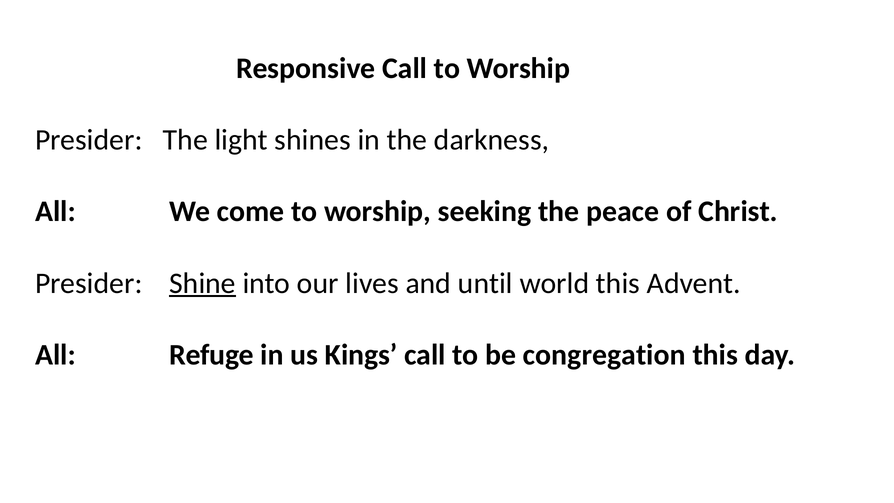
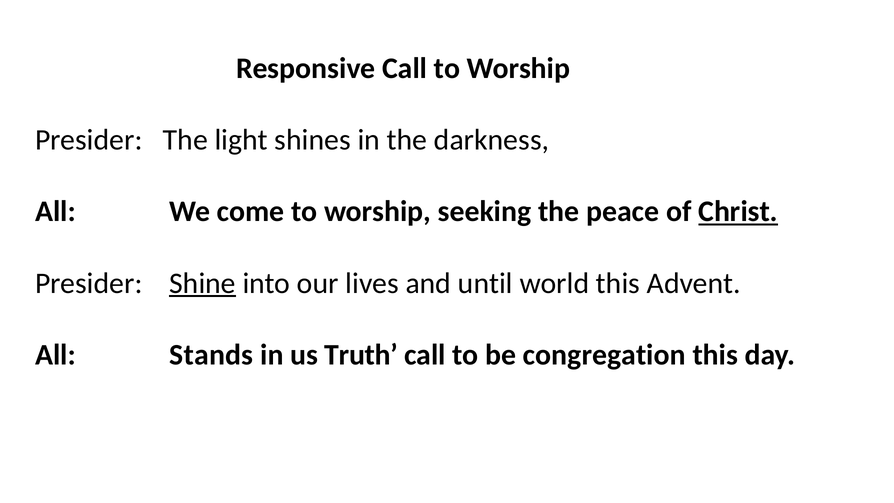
Christ underline: none -> present
Refuge: Refuge -> Stands
Kings: Kings -> Truth
